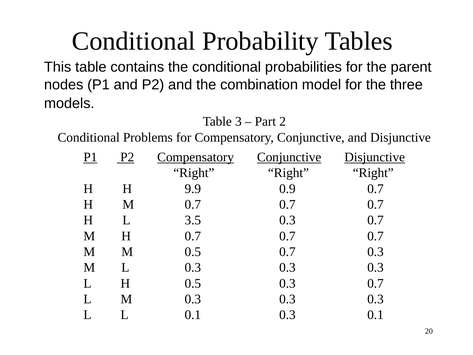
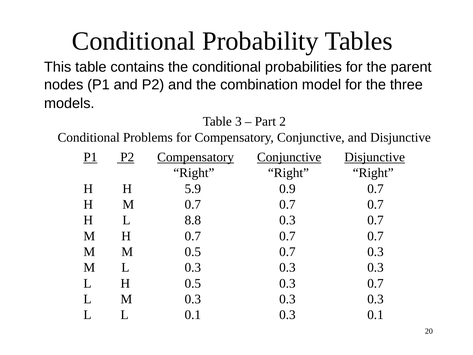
9.9: 9.9 -> 5.9
3.5: 3.5 -> 8.8
